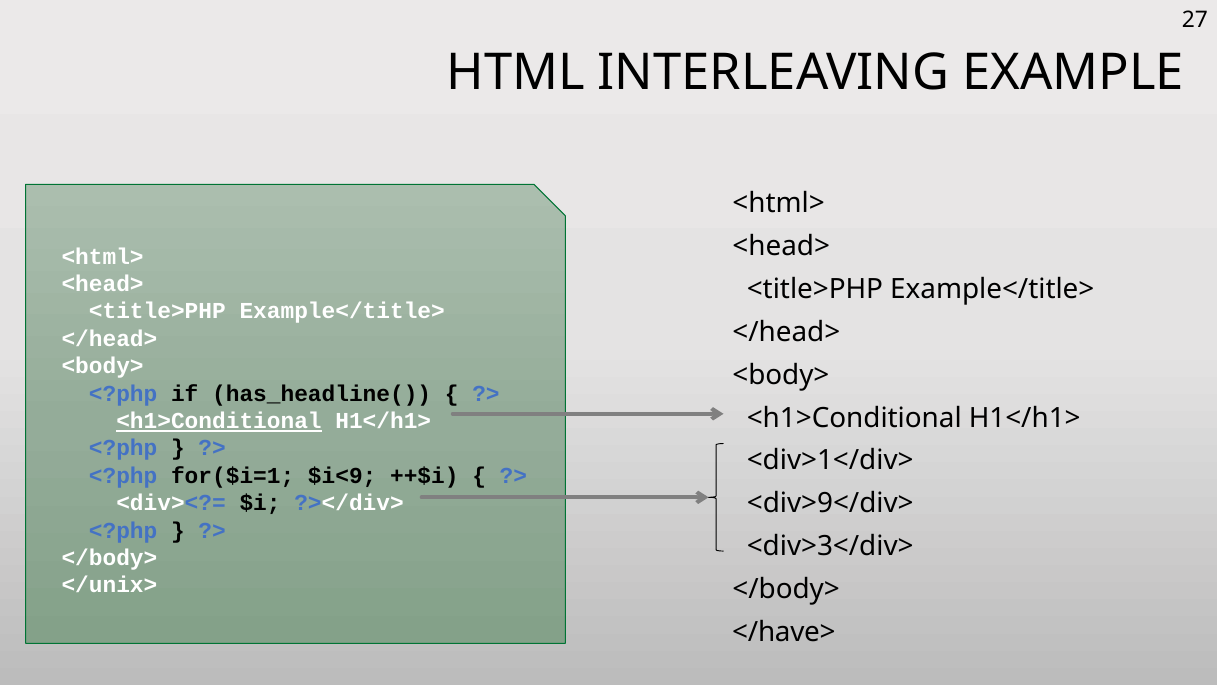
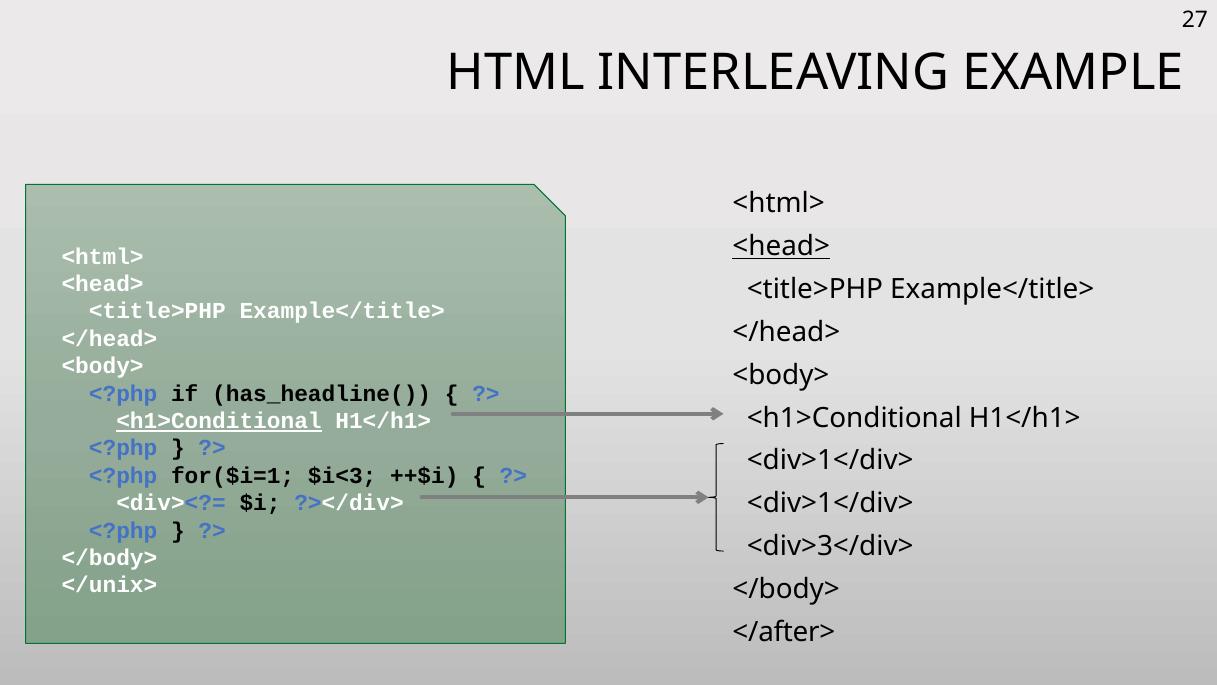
<head> at (781, 246) underline: none -> present
$i<9: $i<9 -> $i<3
<div>9</div> at (830, 503): <div>9</div> -> <div>1</div>
</have>: </have> -> </after>
